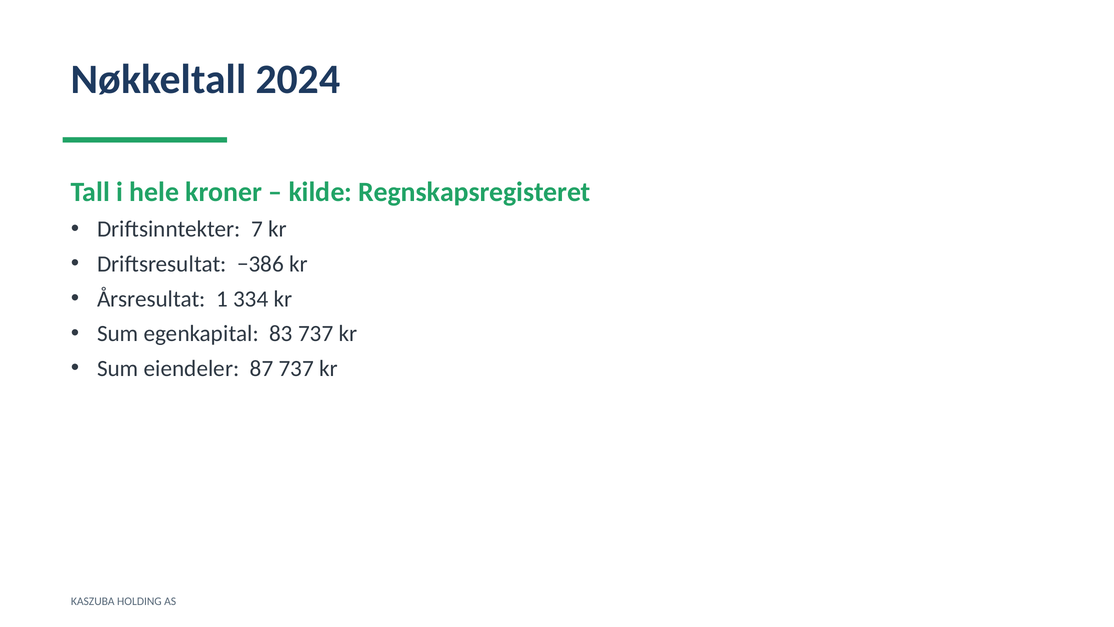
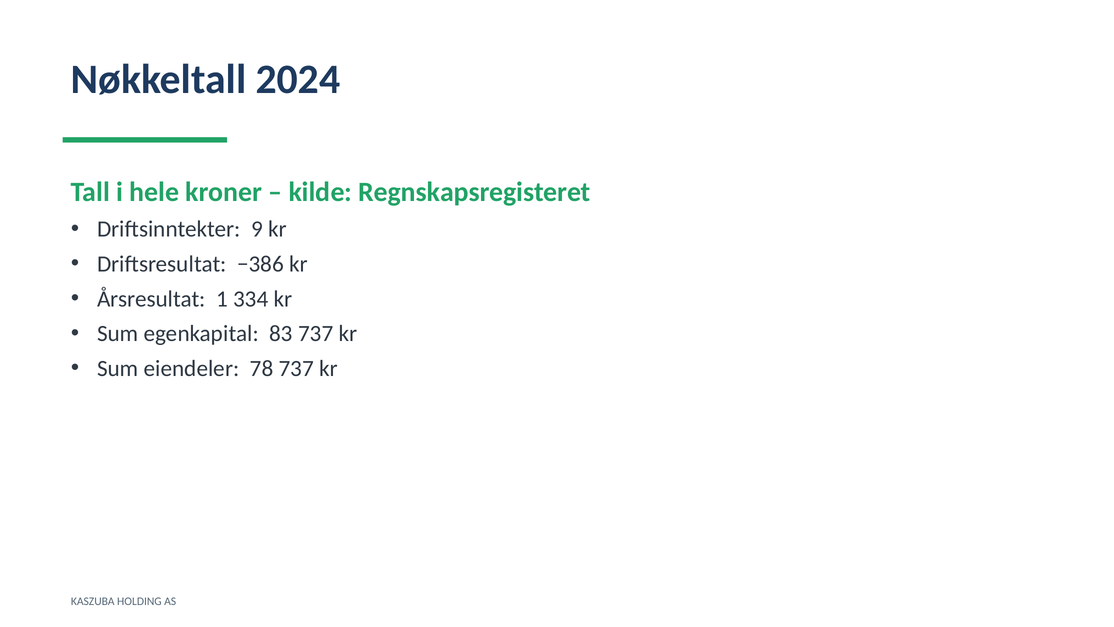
7: 7 -> 9
87: 87 -> 78
